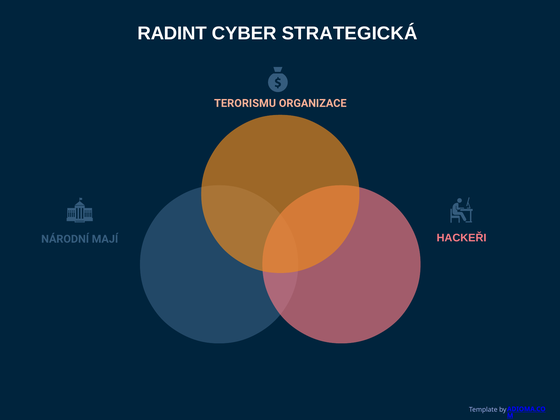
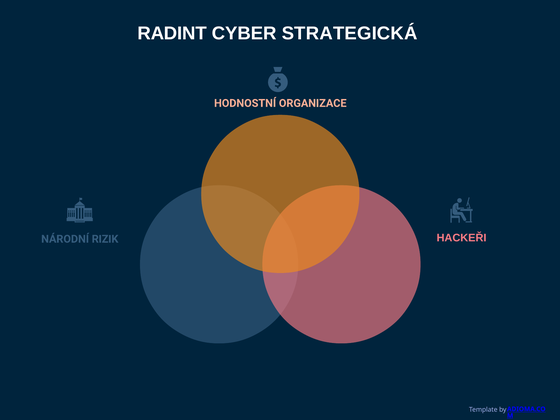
TERORISMU: TERORISMU -> HODNOSTNÍ
MAJÍ: MAJÍ -> RIZIK
